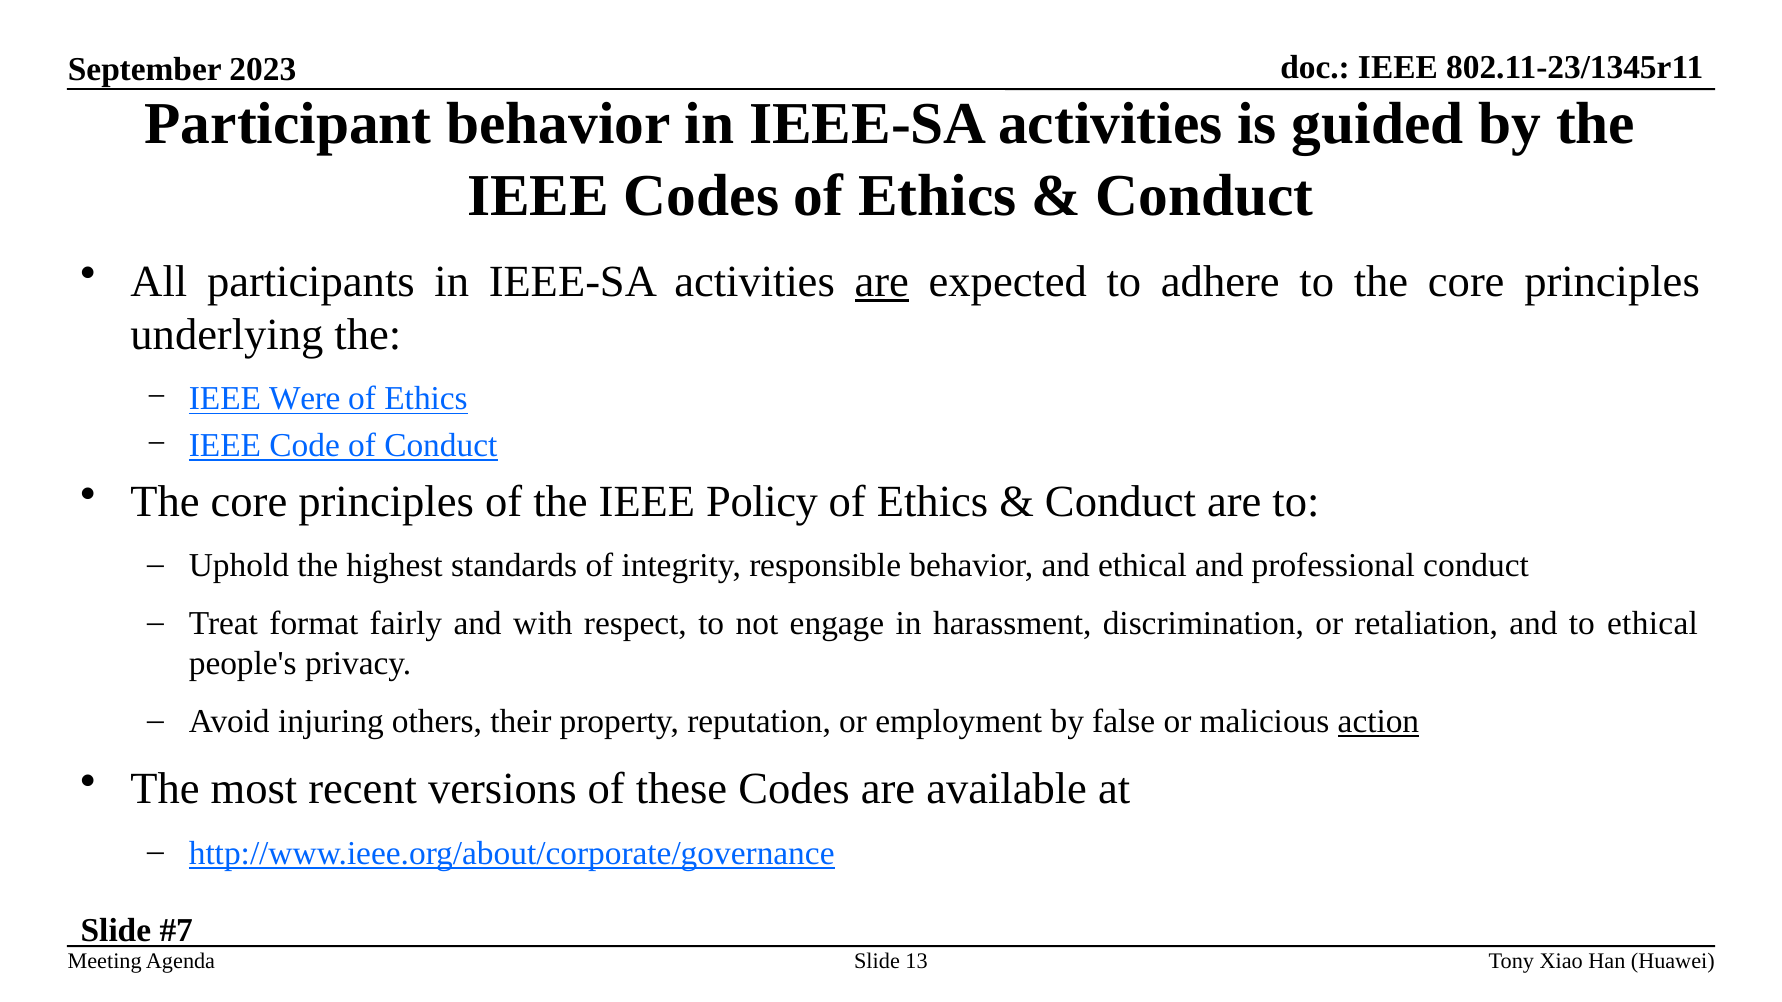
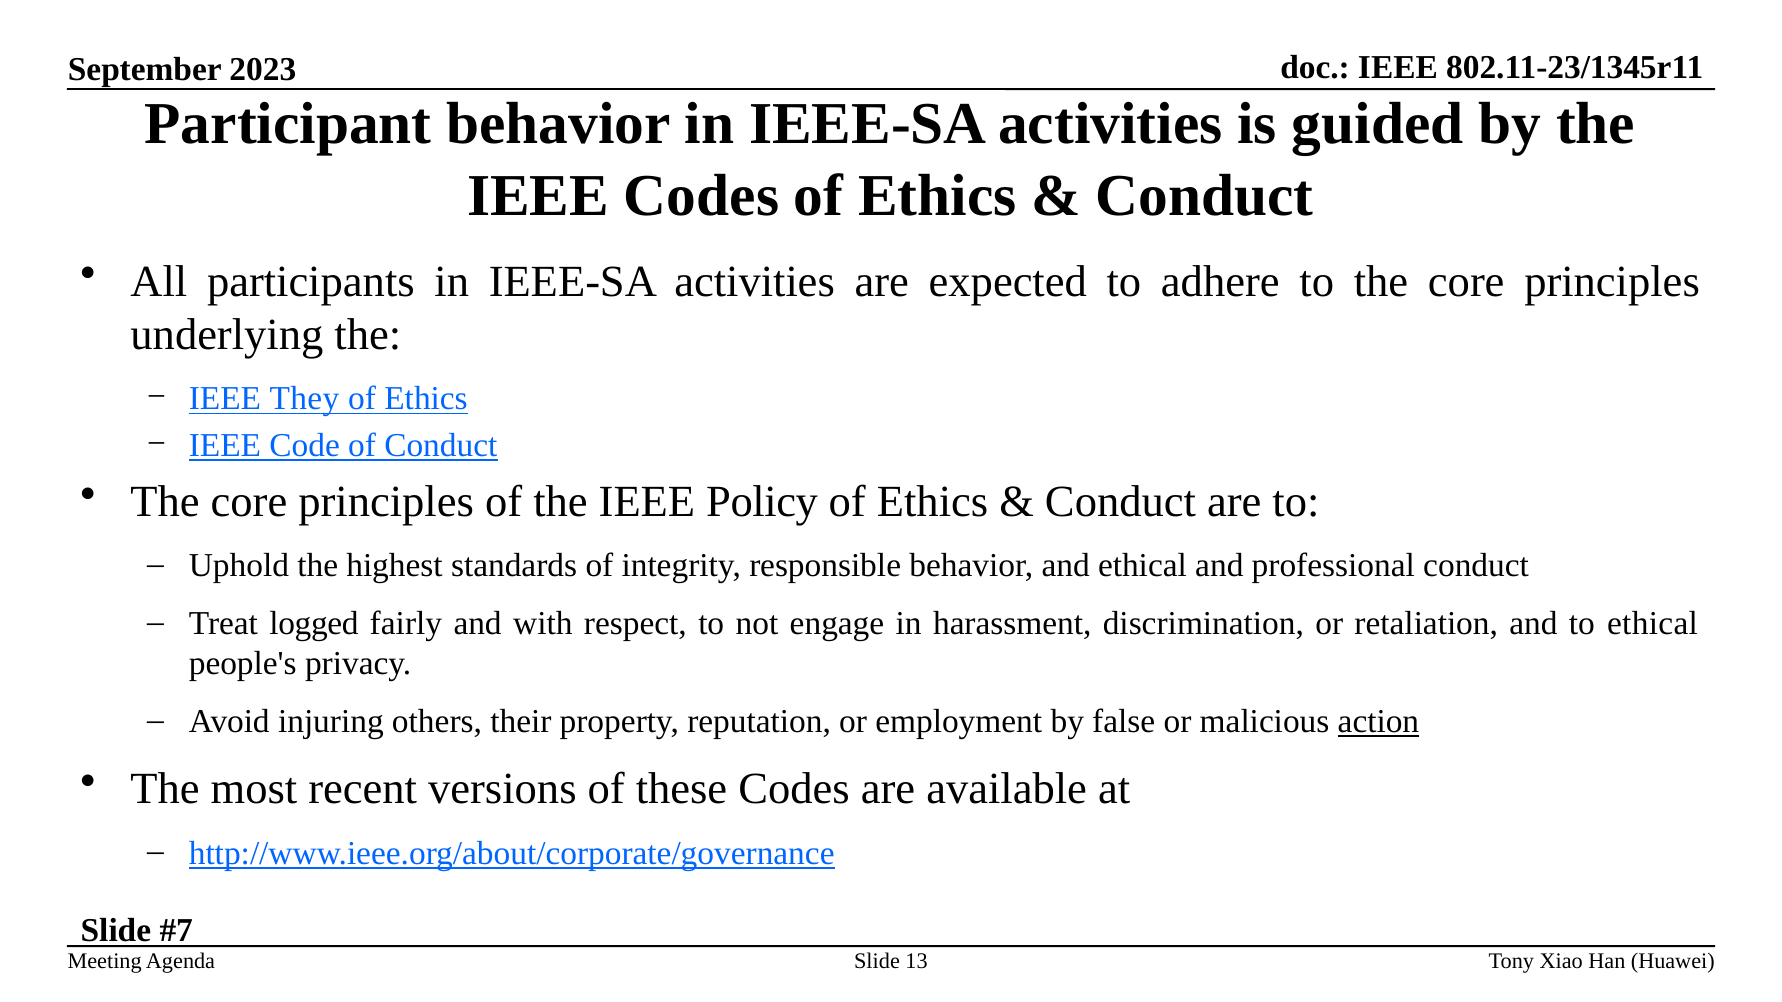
are at (882, 282) underline: present -> none
Were: Were -> They
format: format -> logged
